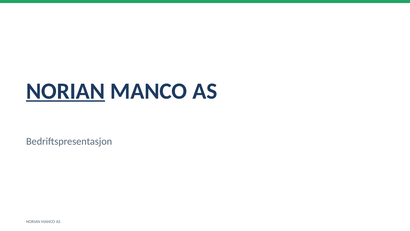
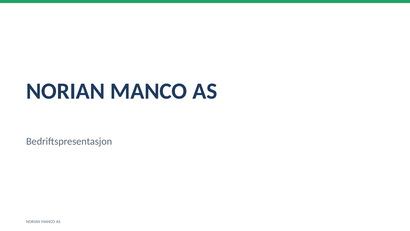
NORIAN at (66, 91) underline: present -> none
